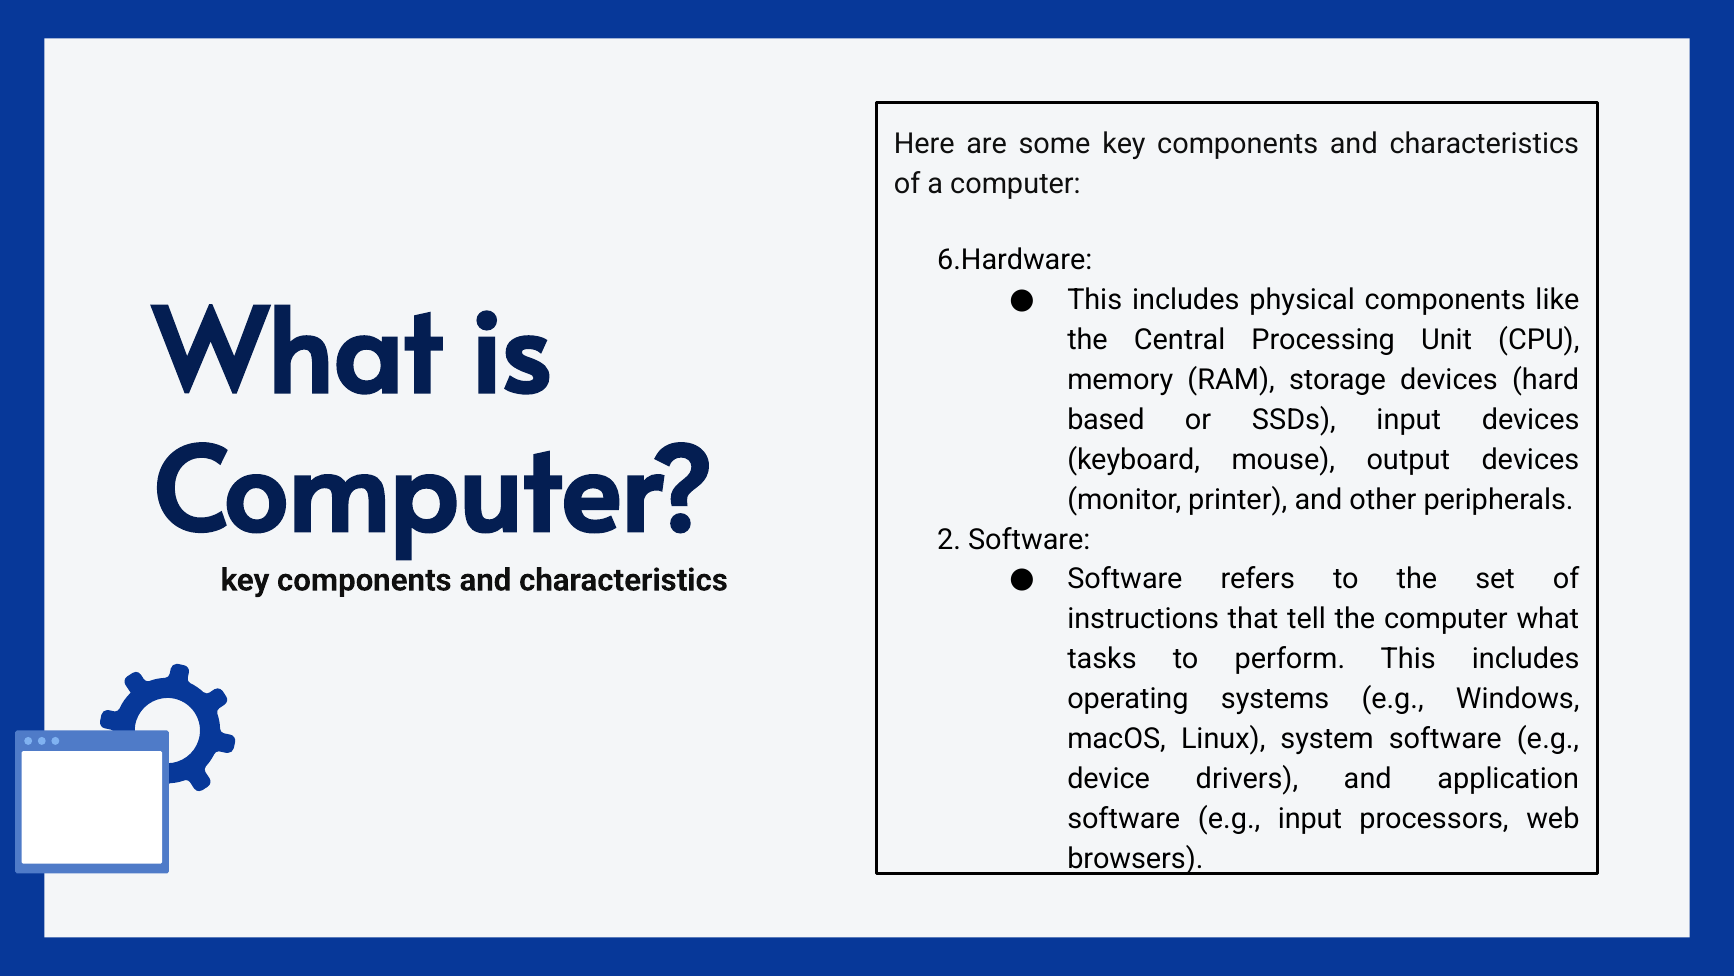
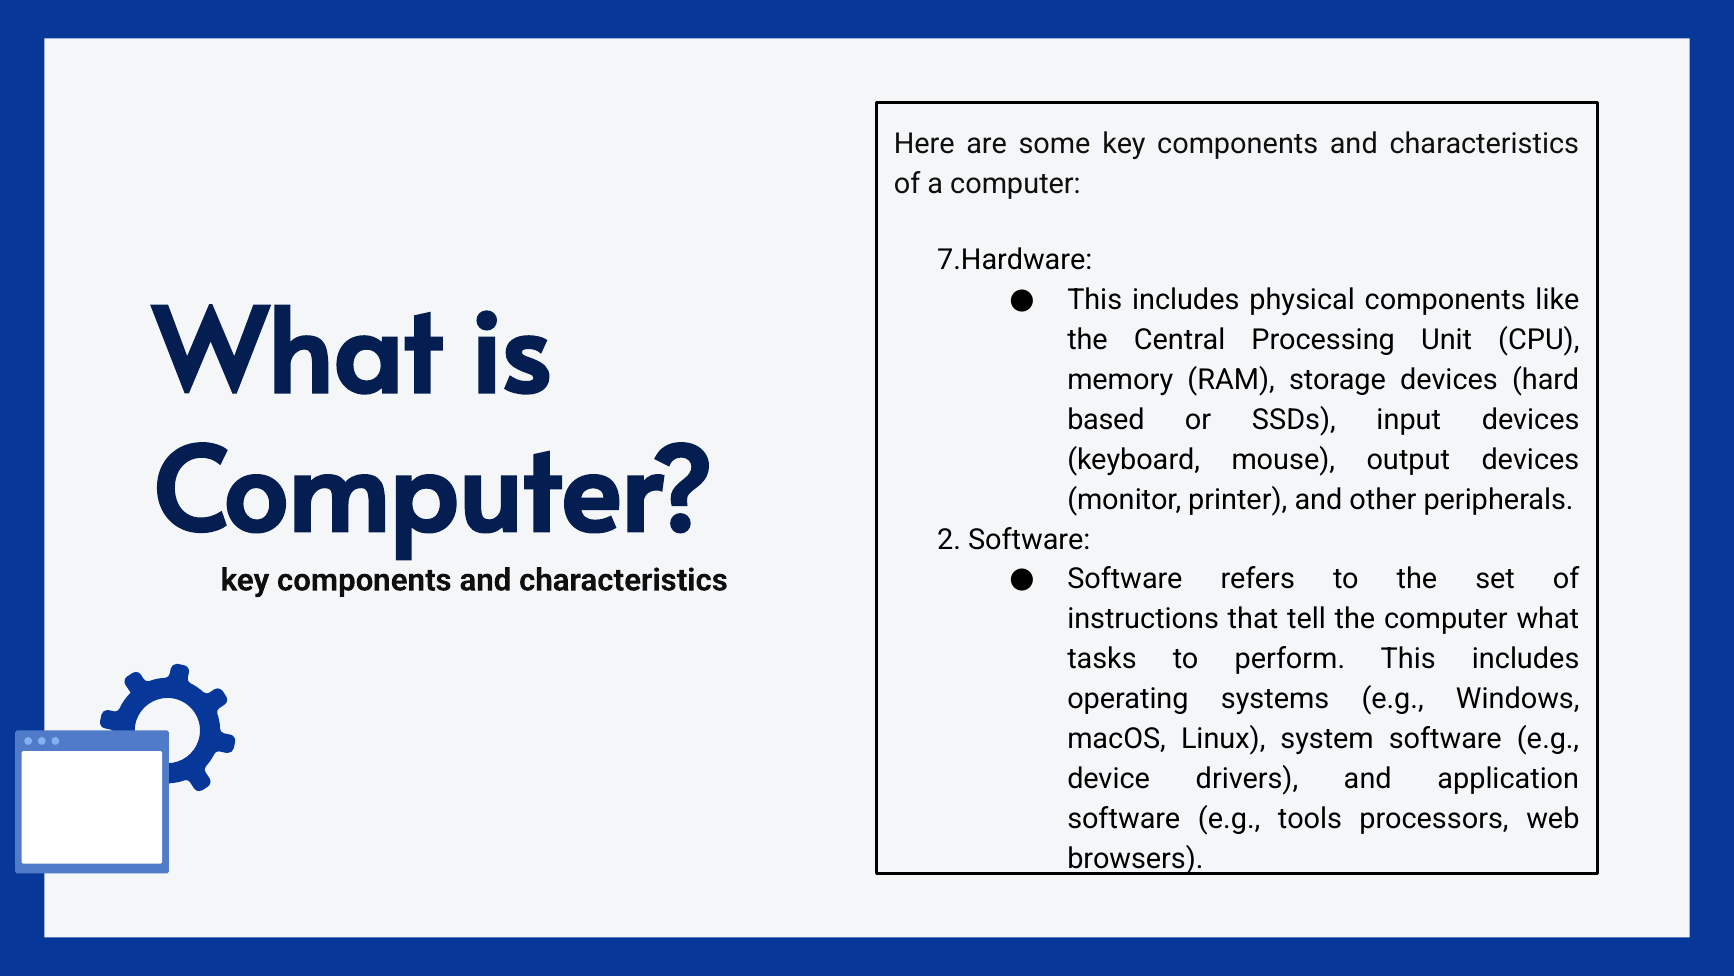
6.Hardware: 6.Hardware -> 7.Hardware
e.g input: input -> tools
